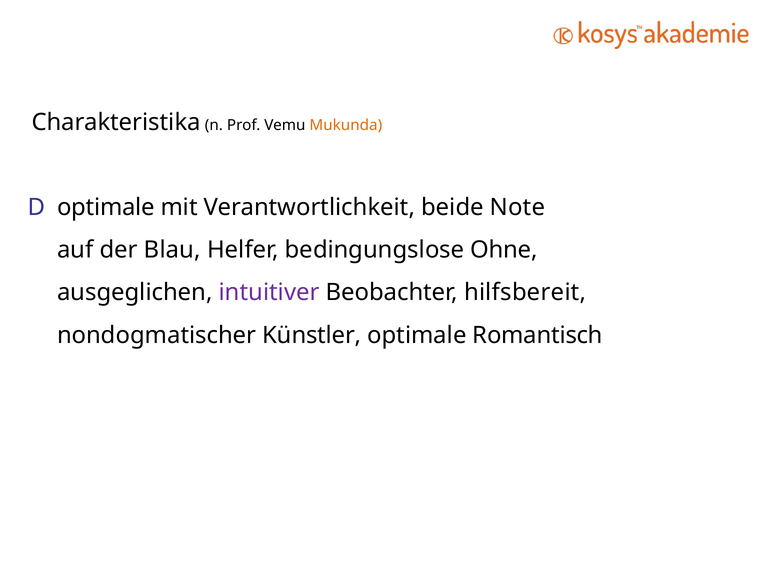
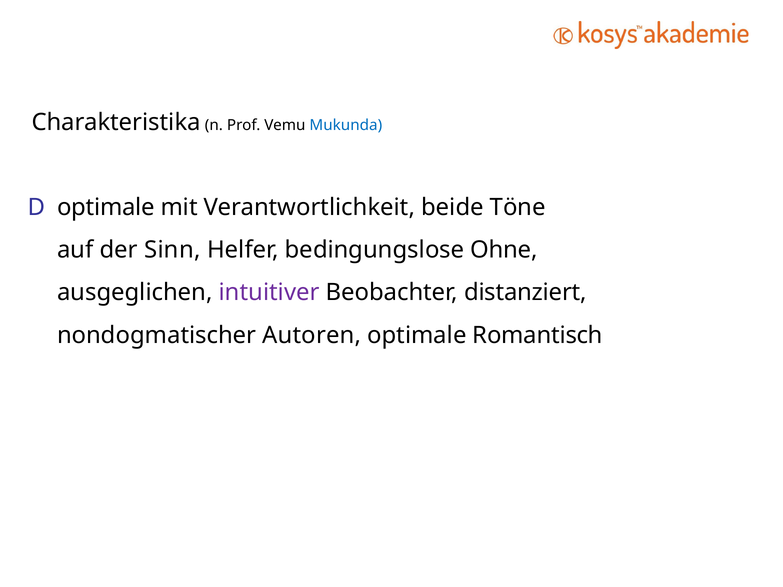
Mukunda colour: orange -> blue
Note: Note -> Töne
Blau: Blau -> Sinn
hilfsbereit: hilfsbereit -> distanziert
Künstler: Künstler -> Autoren
